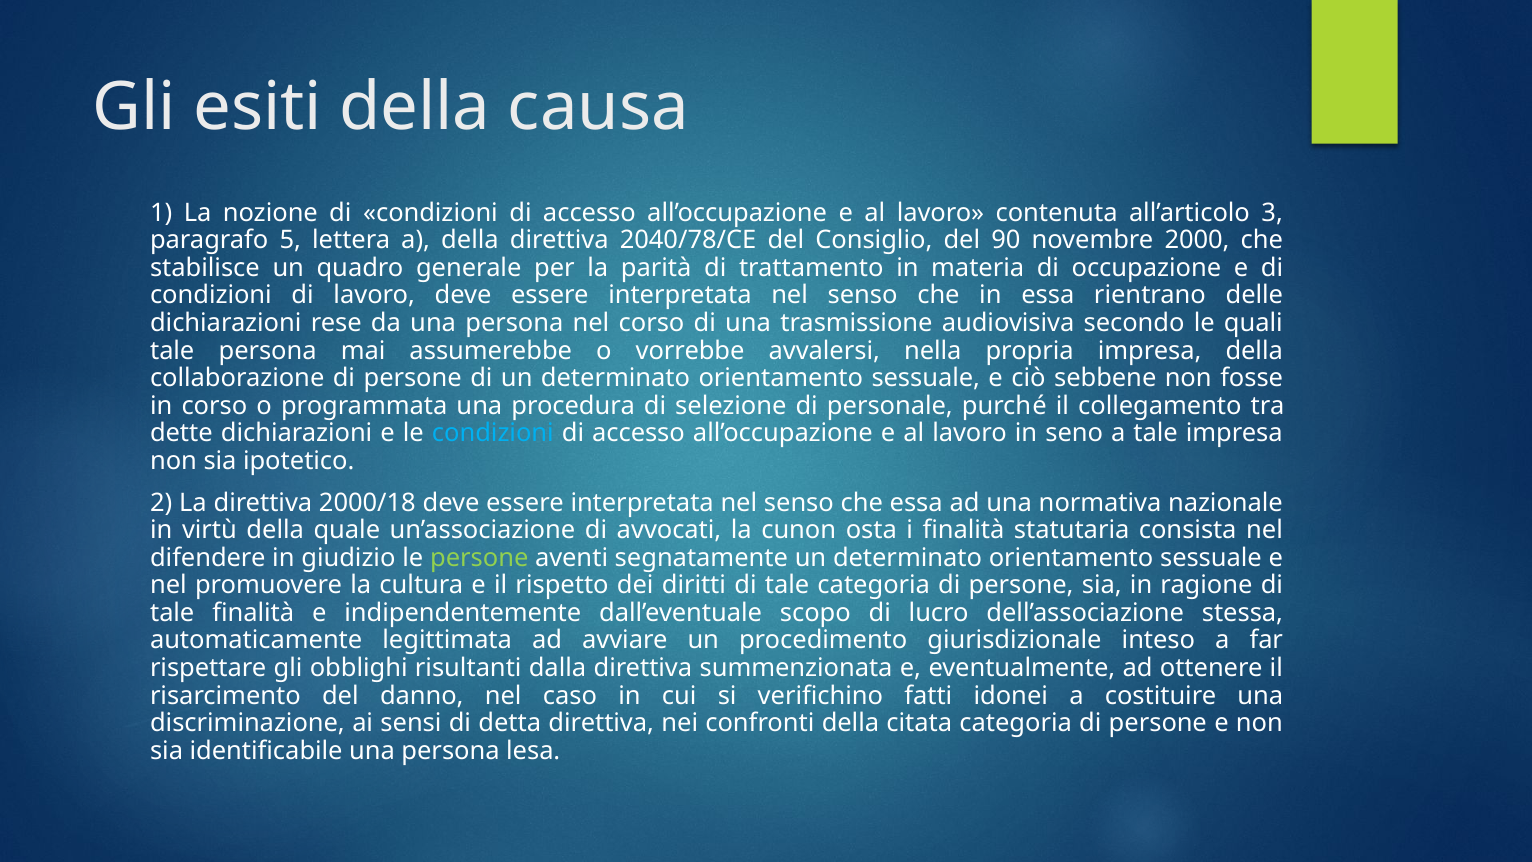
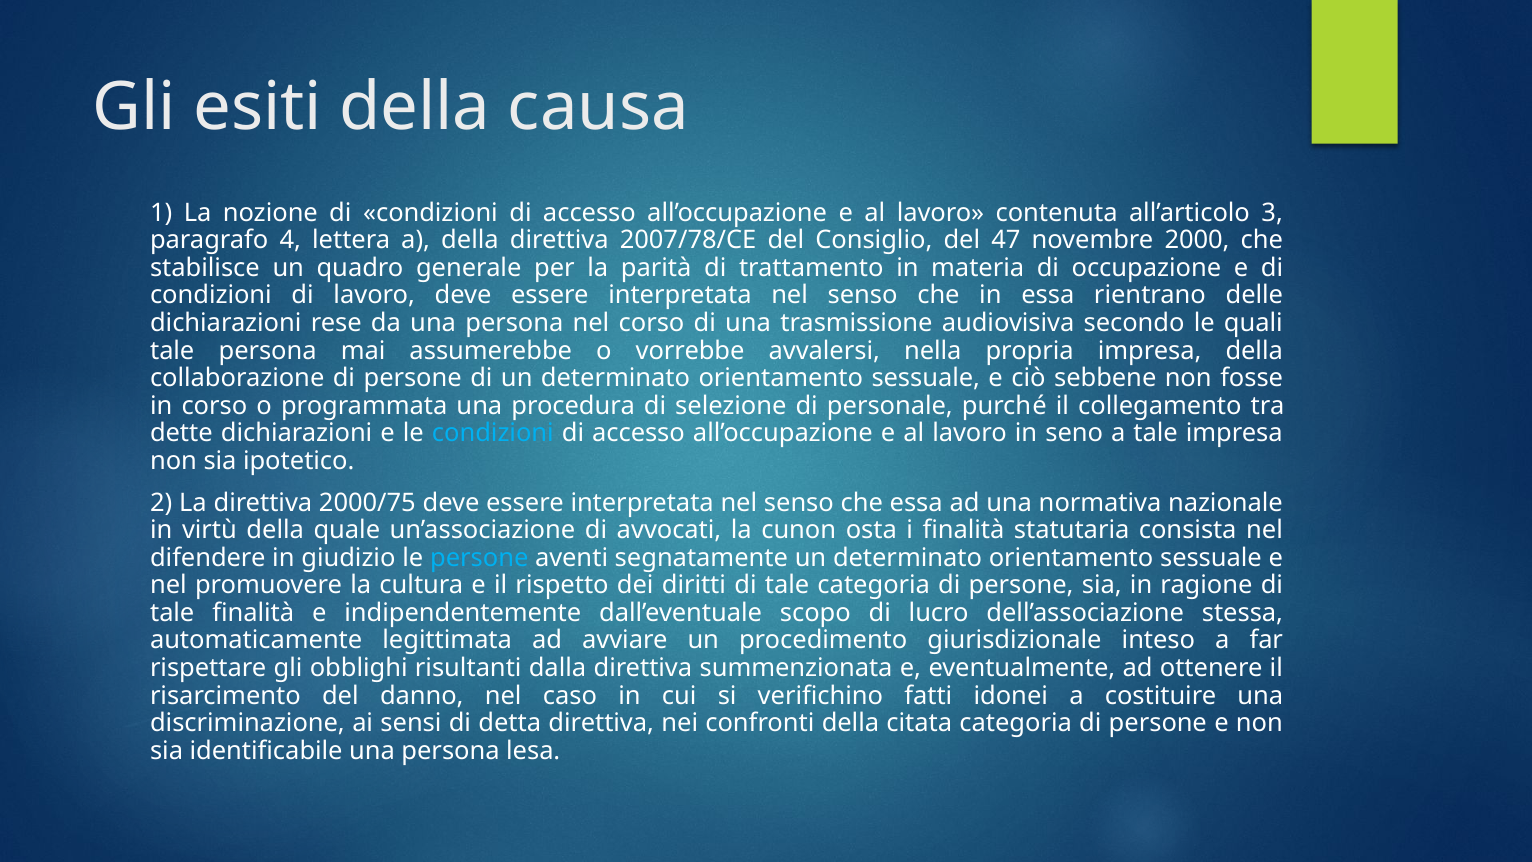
5: 5 -> 4
2040/78/CE: 2040/78/CE -> 2007/78/CE
90: 90 -> 47
2000/18: 2000/18 -> 2000/75
persone at (479, 558) colour: light green -> light blue
